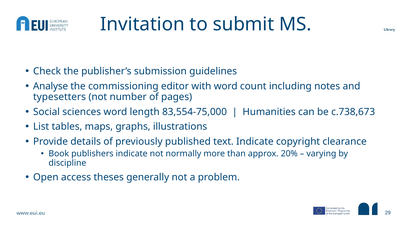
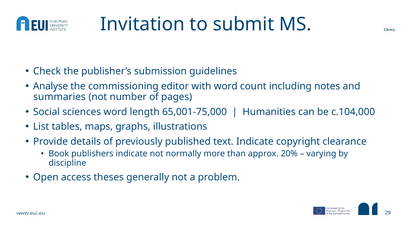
typesetters: typesetters -> summaries
83,554-75,000: 83,554-75,000 -> 65,001-75,000
c.738,673: c.738,673 -> c.104,000
